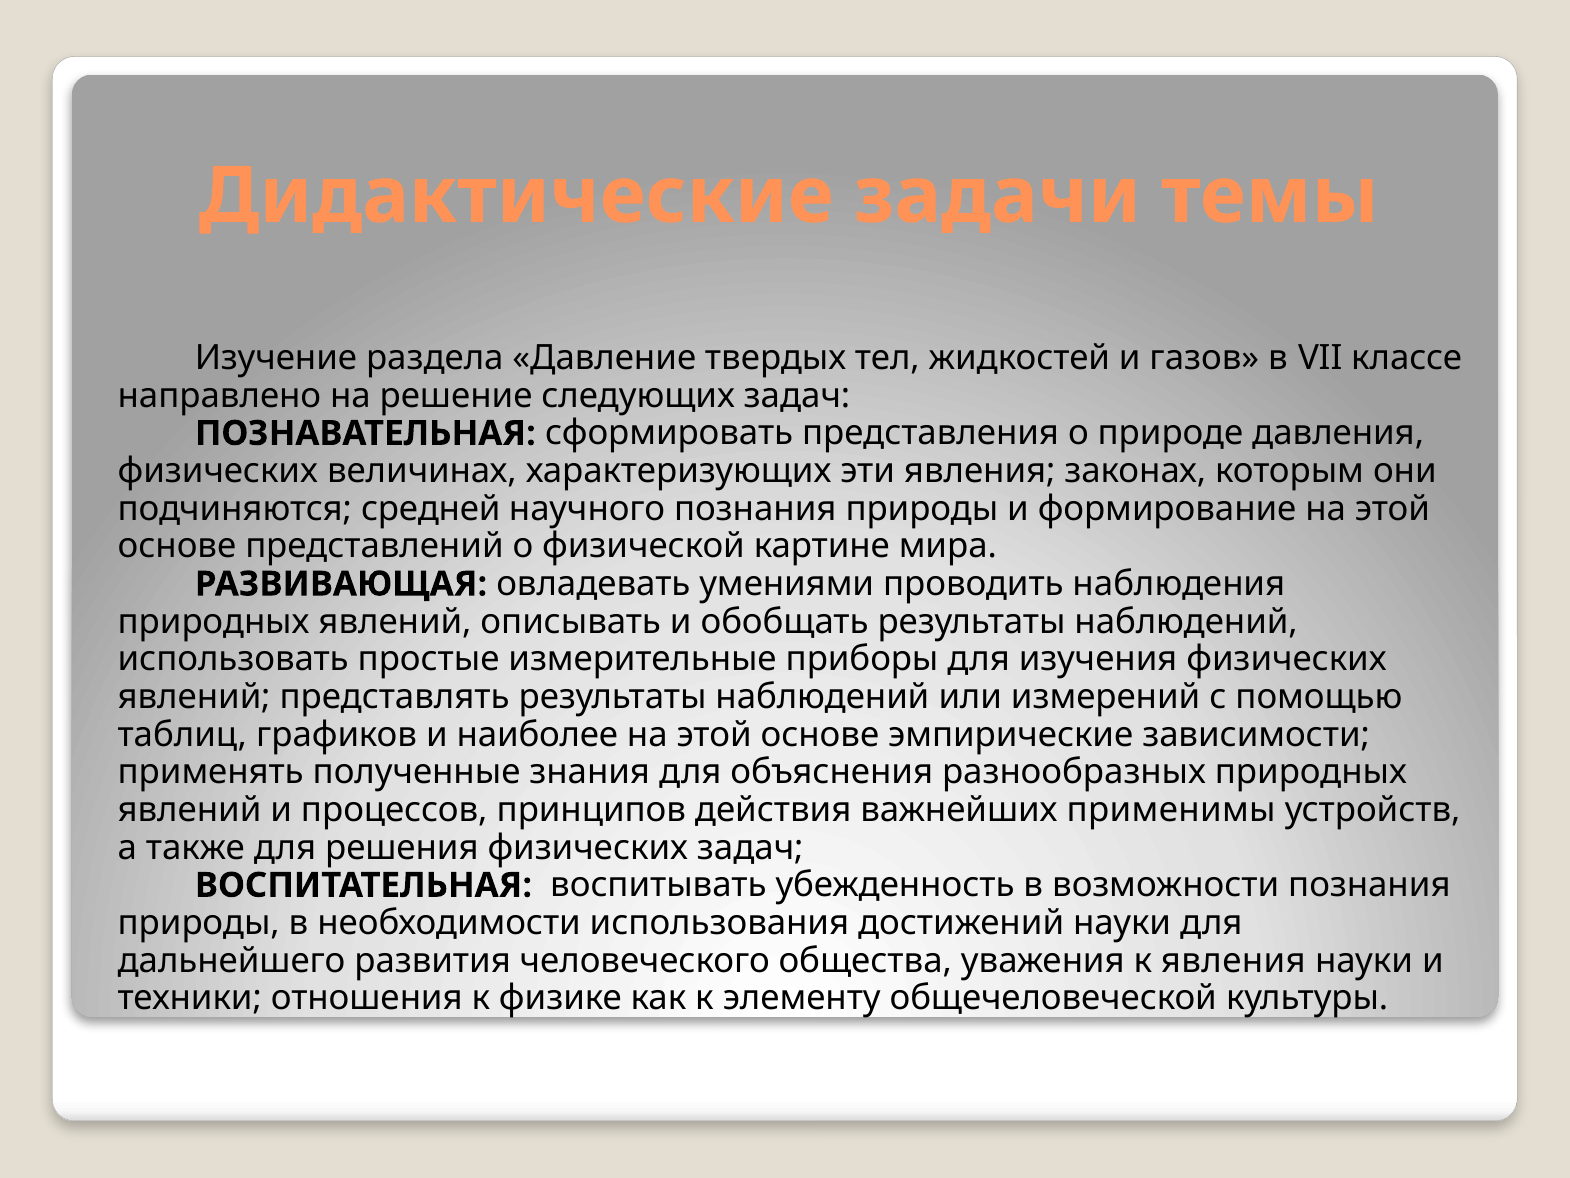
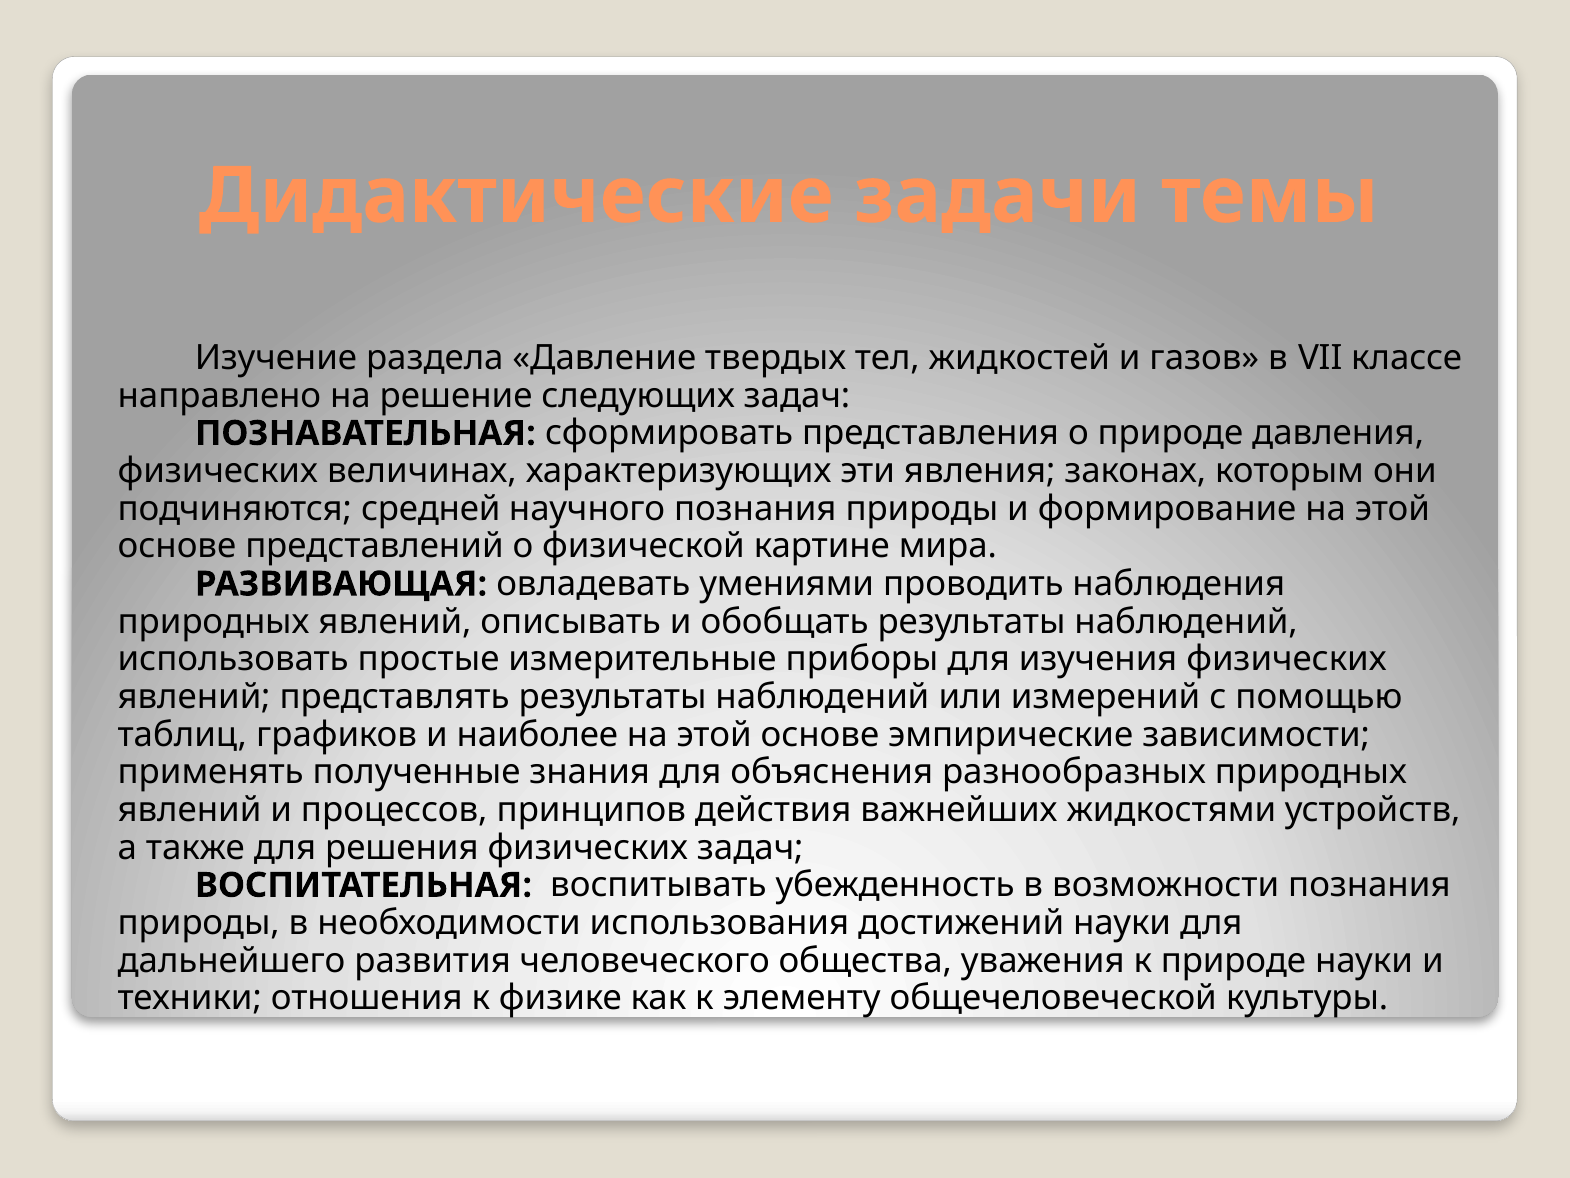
применимы: применимы -> жидкостями
к явления: явления -> природе
